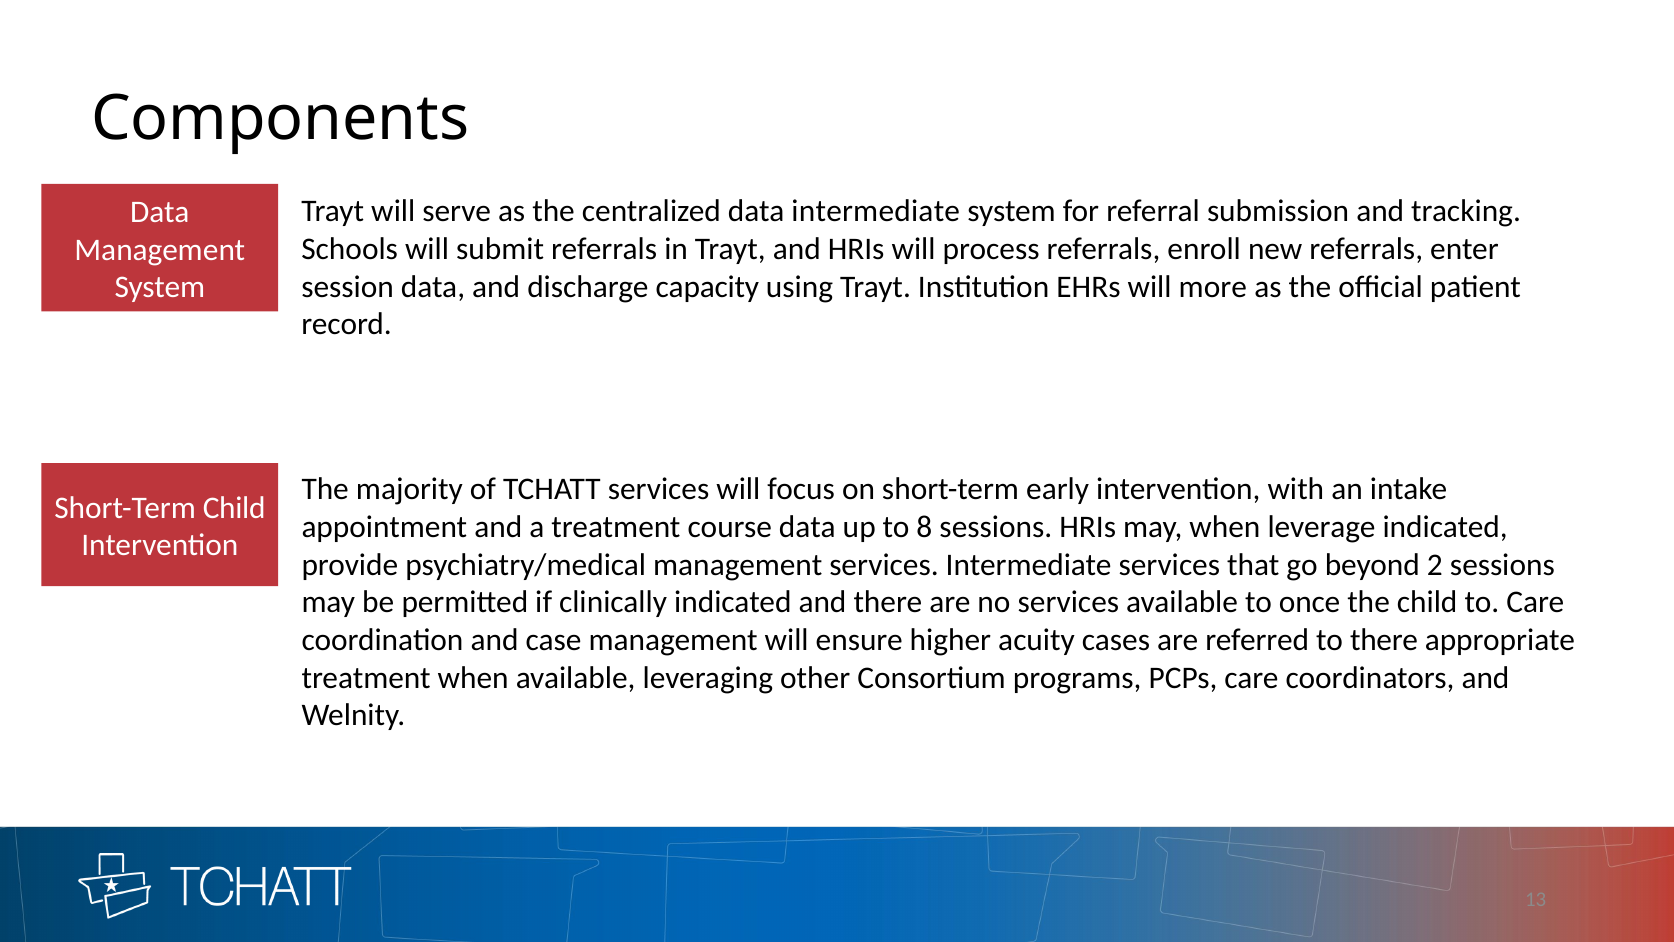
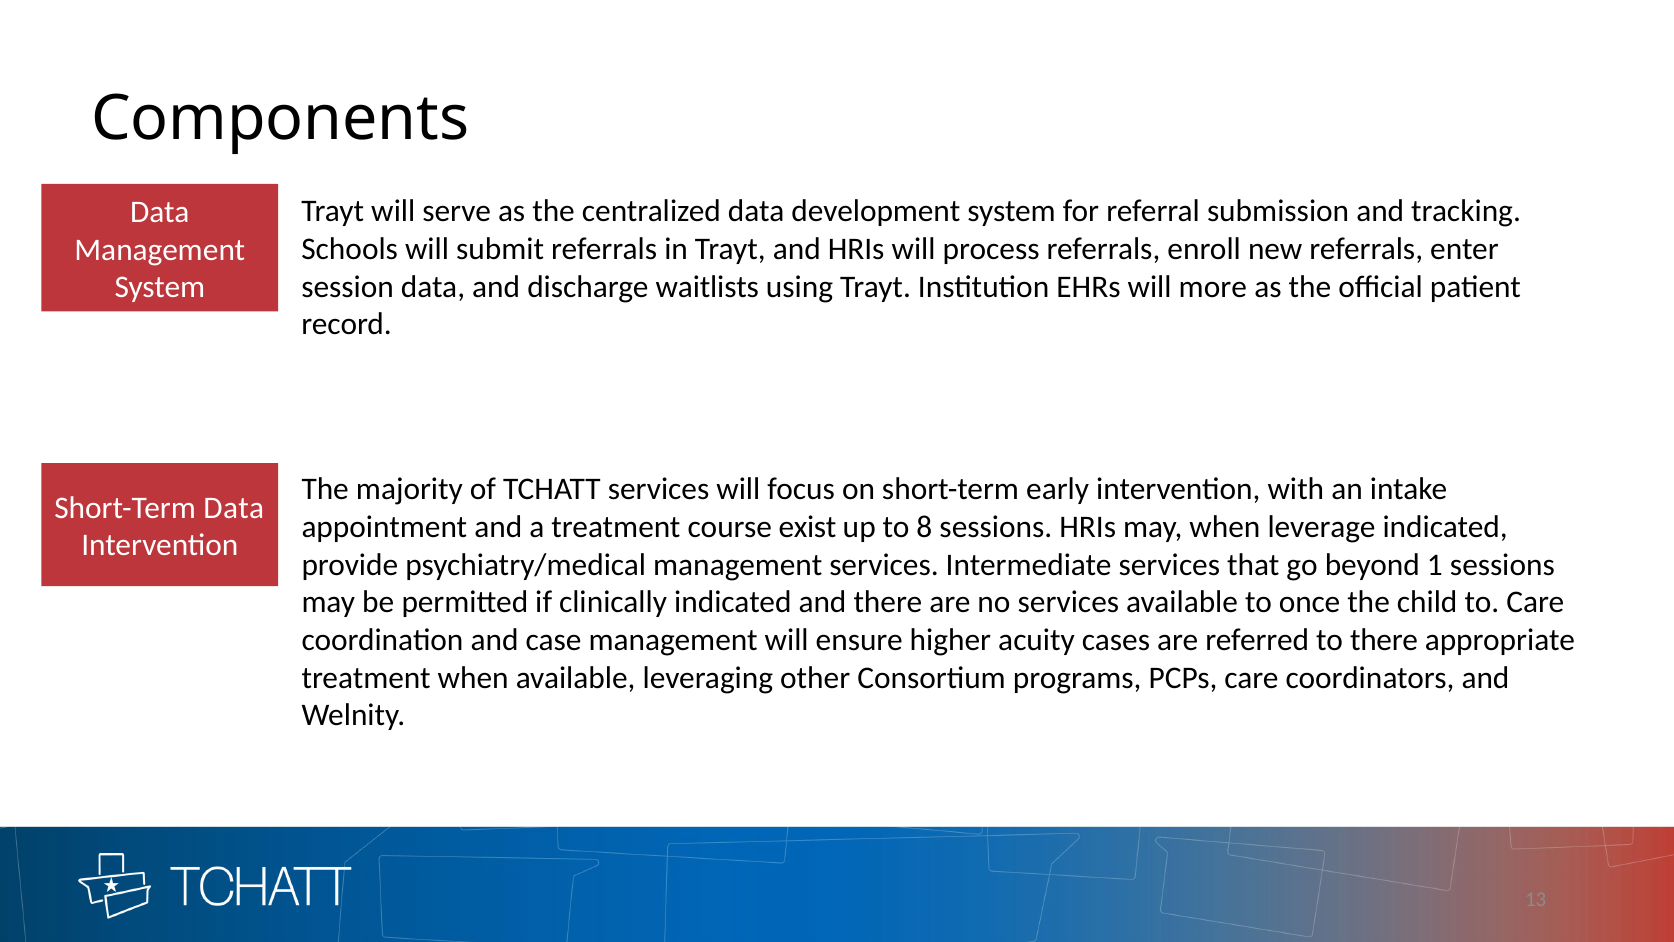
data intermediate: intermediate -> development
capacity: capacity -> waitlists
Short-Term Child: Child -> Data
course data: data -> exist
2: 2 -> 1
